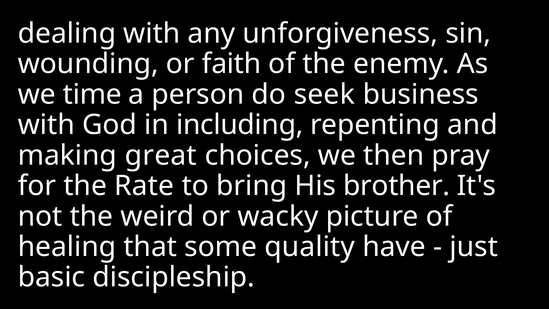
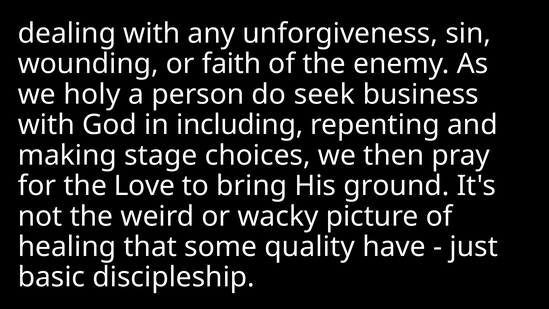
time: time -> holy
great: great -> stage
Rate: Rate -> Love
brother: brother -> ground
